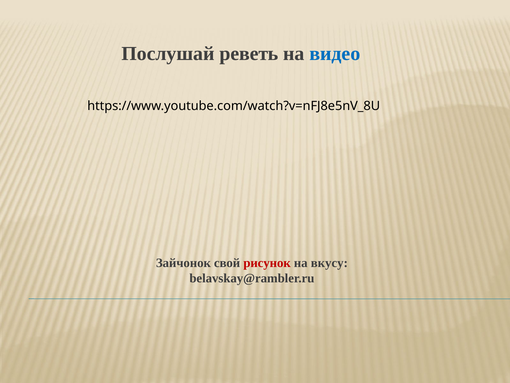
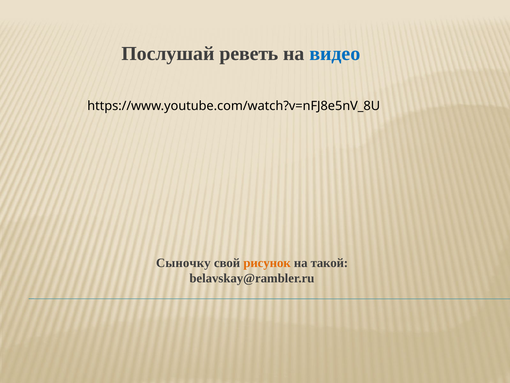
Зайчонок: Зайчонок -> Сыночку
рисунок colour: red -> orange
вкусу: вкусу -> такой
